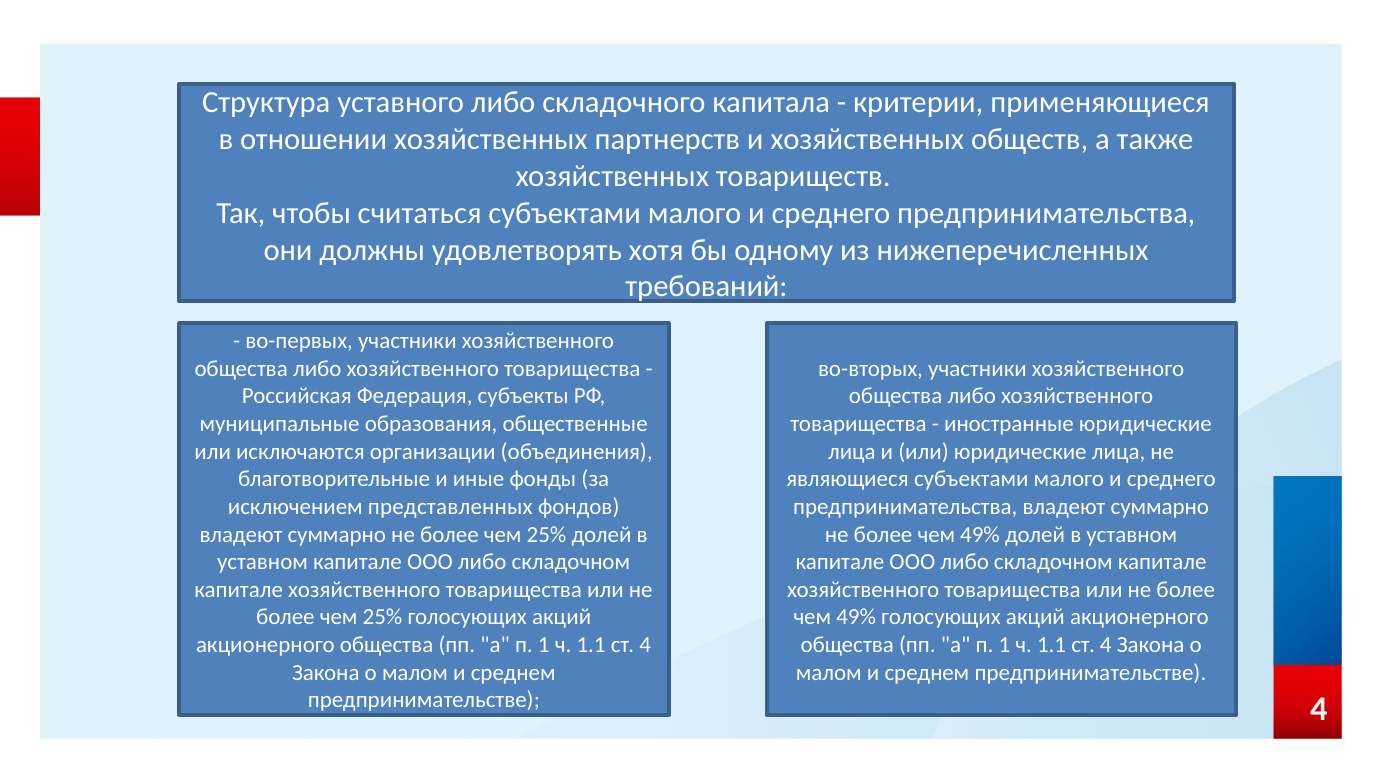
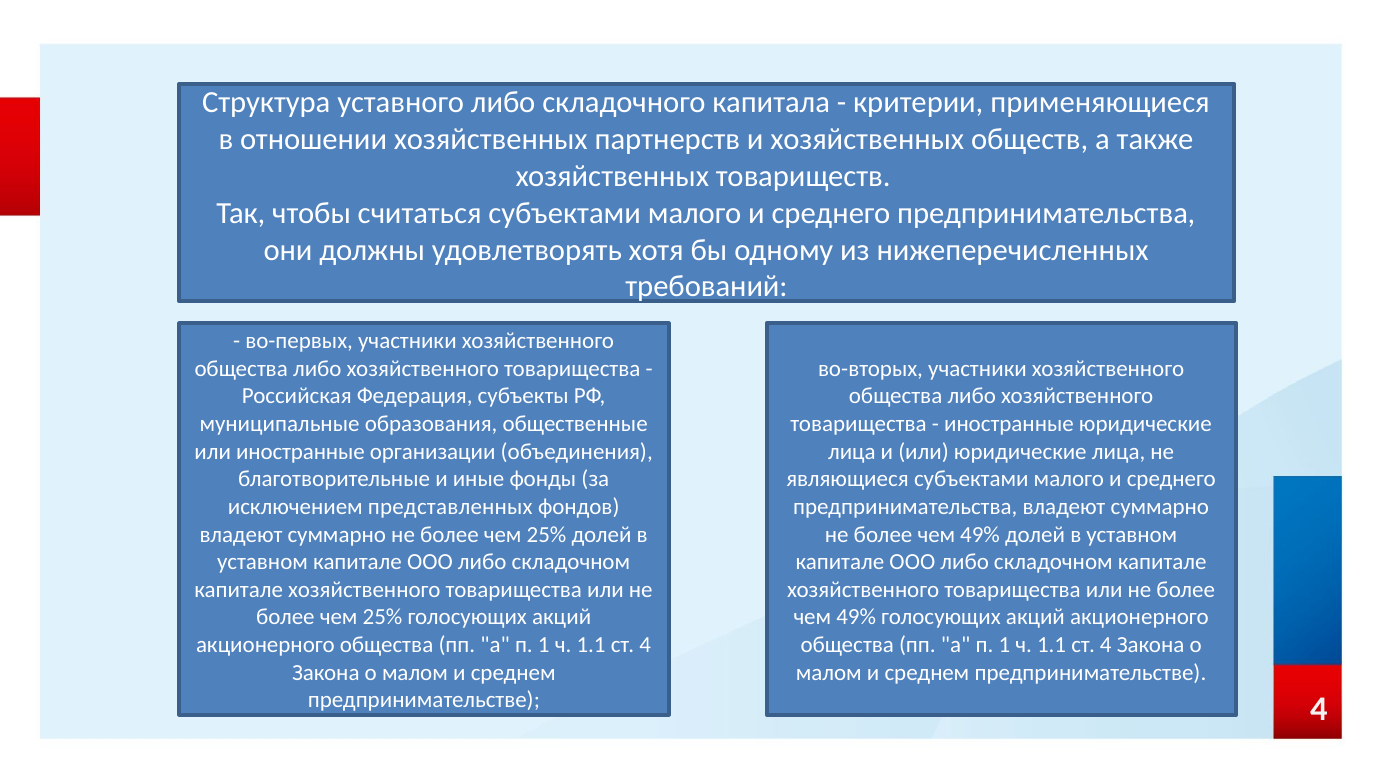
или исключаются: исключаются -> иностранные
